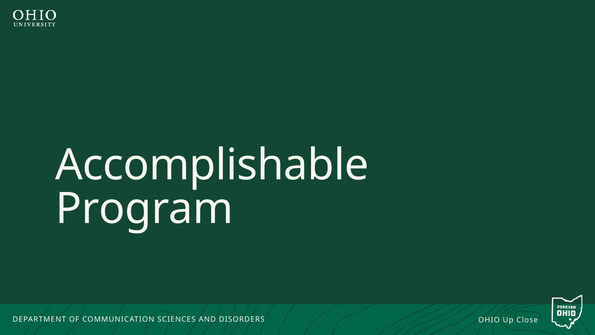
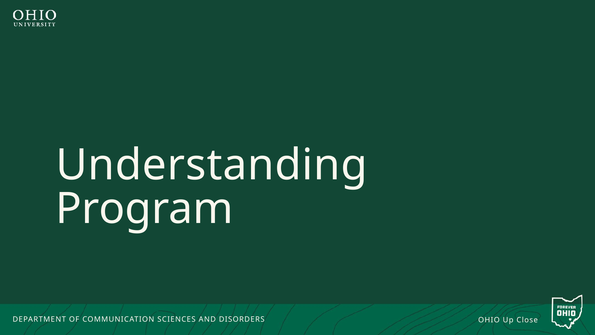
Accomplishable: Accomplishable -> Understanding
